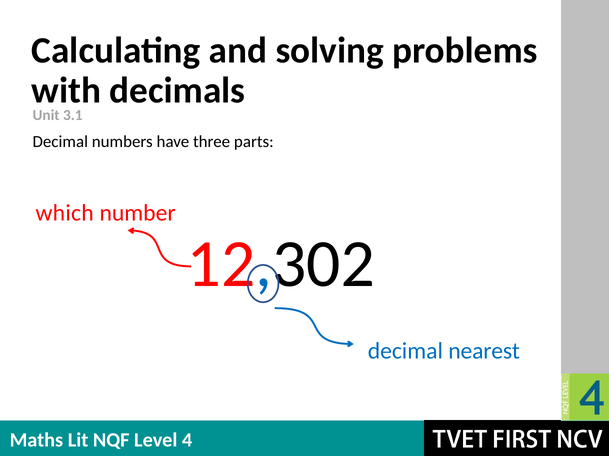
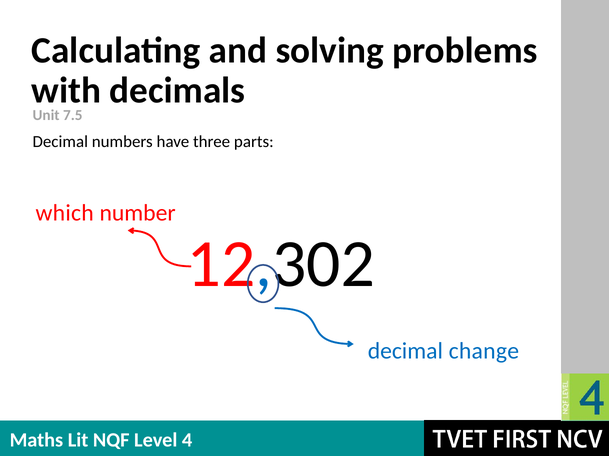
3.1: 3.1 -> 7.5
nearest: nearest -> change
